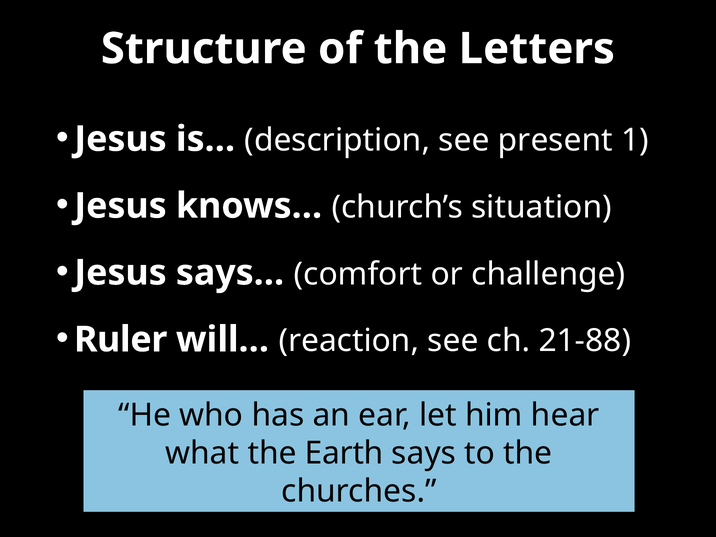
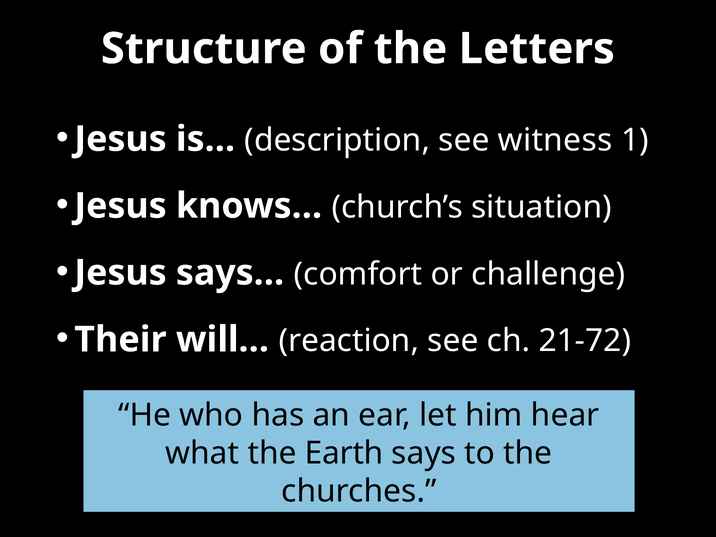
present: present -> witness
Ruler: Ruler -> Their
21-88: 21-88 -> 21-72
